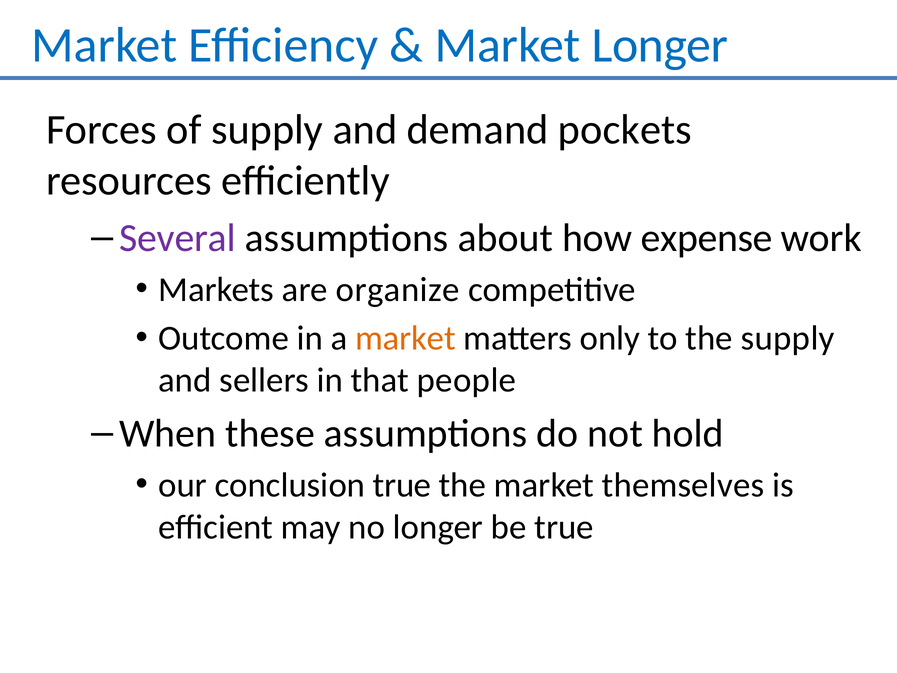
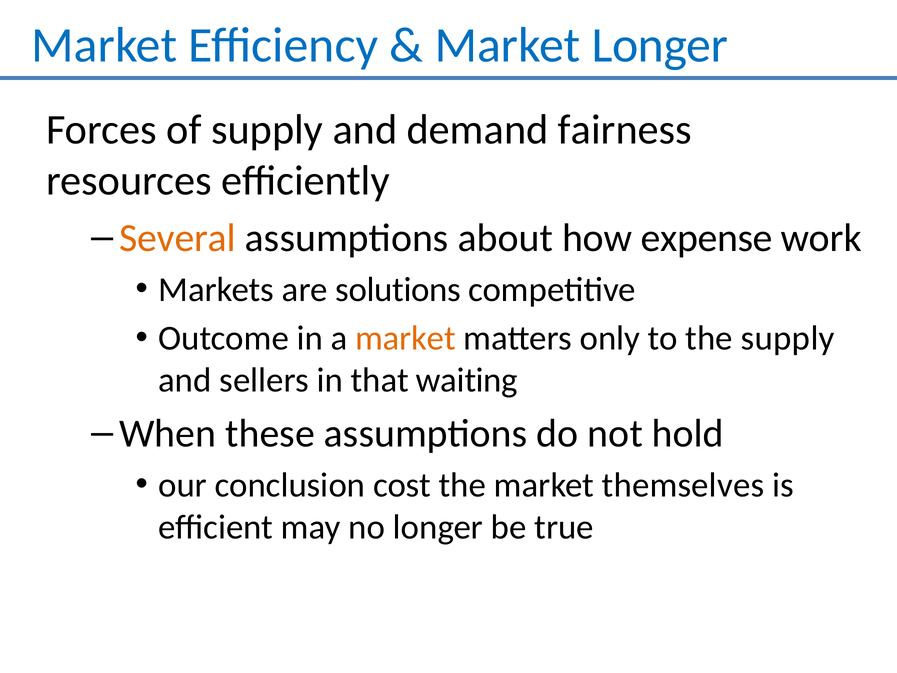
pockets: pockets -> fairness
Several colour: purple -> orange
organize: organize -> solutions
people: people -> waiting
conclusion true: true -> cost
